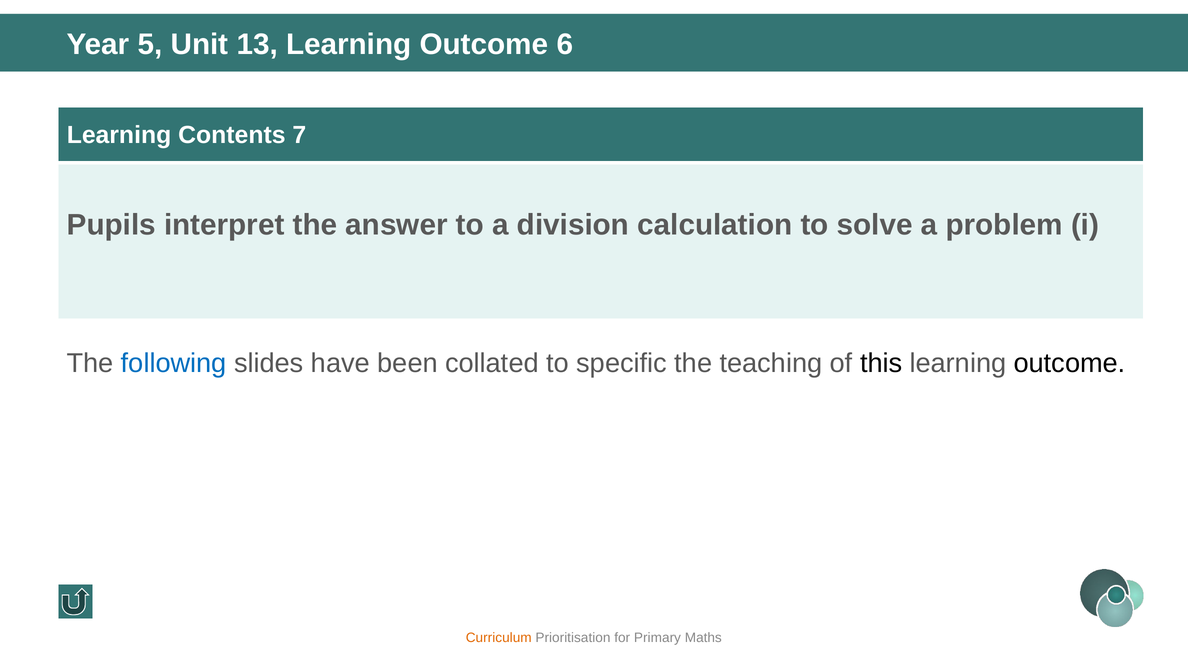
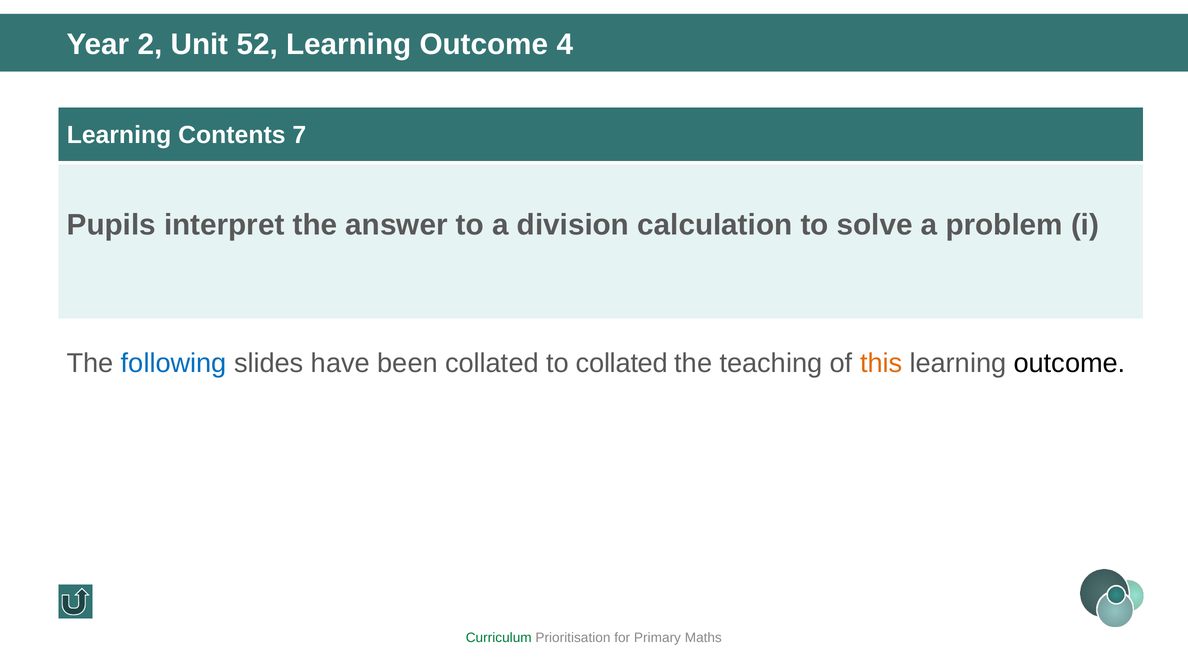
5: 5 -> 2
13: 13 -> 52
6: 6 -> 4
to specific: specific -> collated
this colour: black -> orange
Curriculum colour: orange -> green
